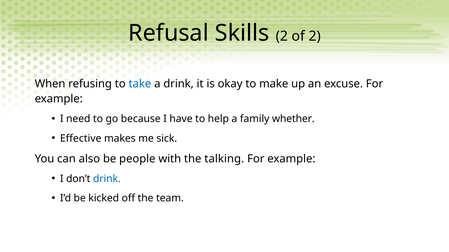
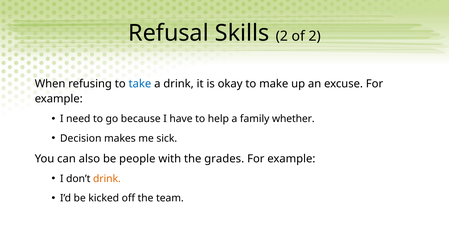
Effective: Effective -> Decision
talking: talking -> grades
drink at (107, 179) colour: blue -> orange
